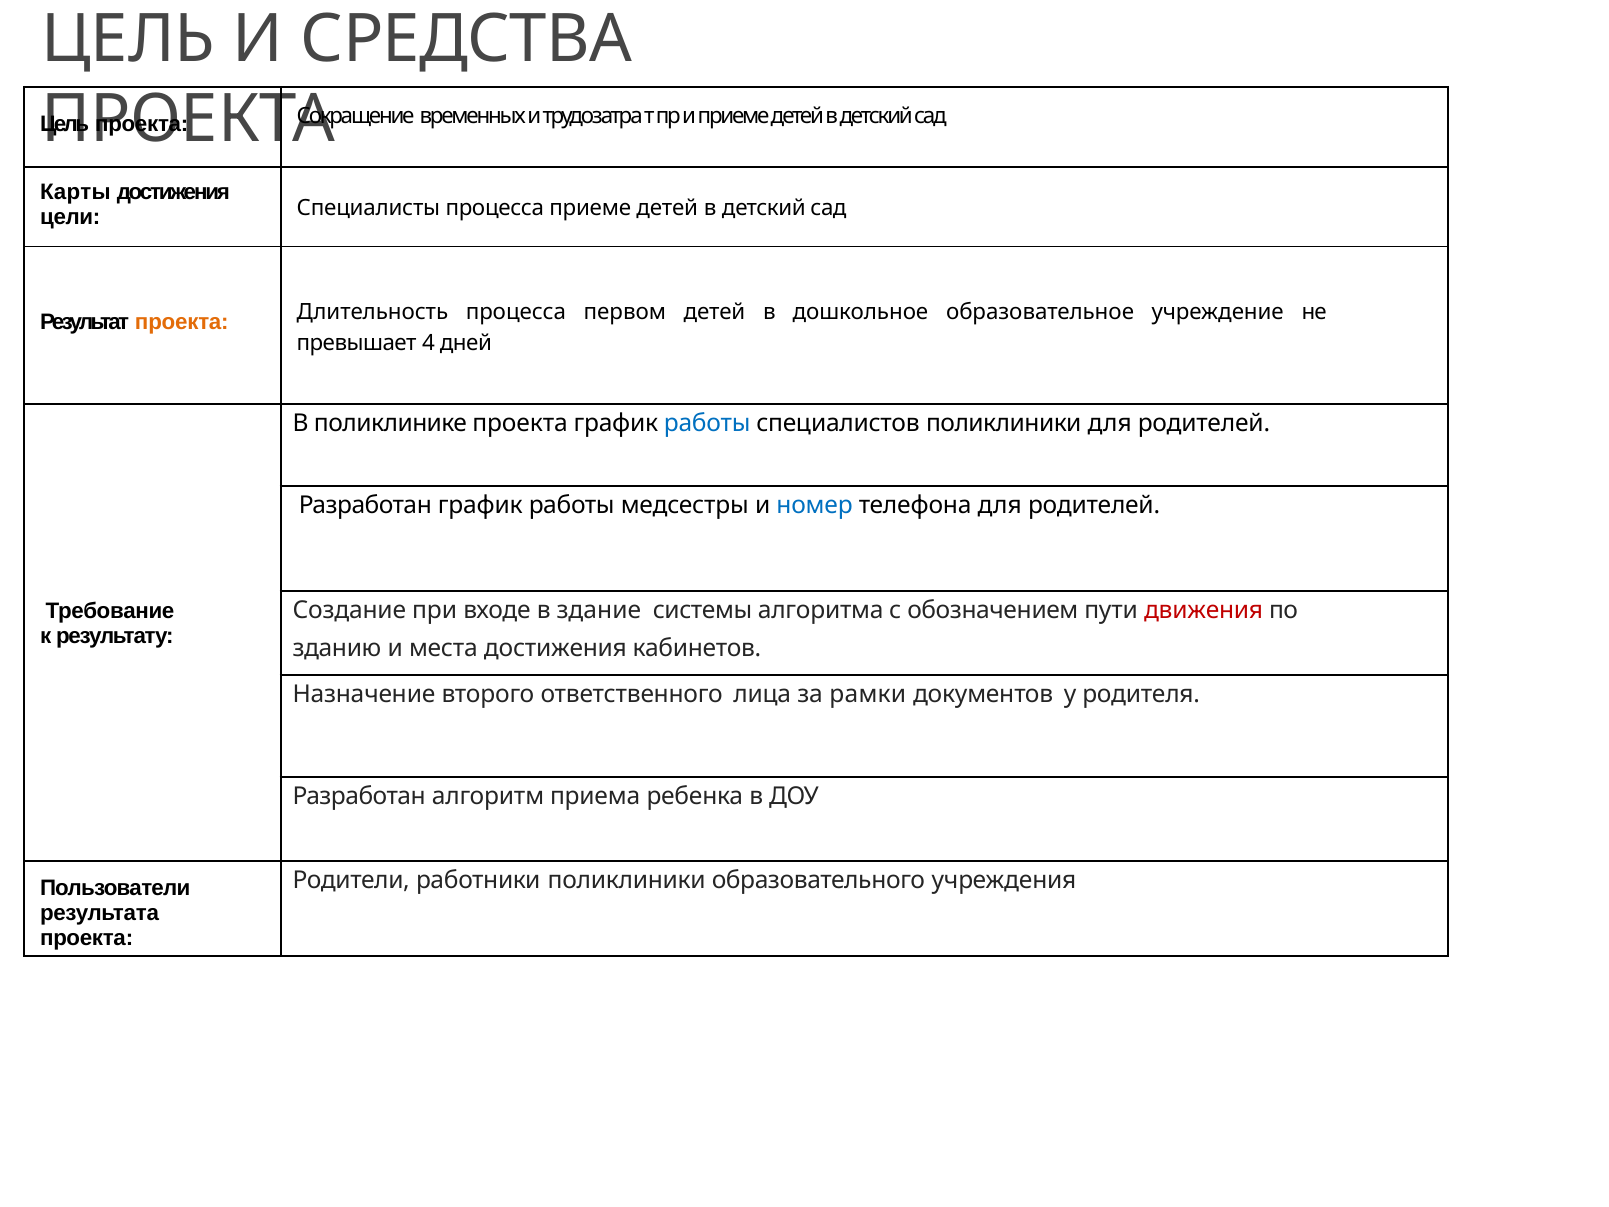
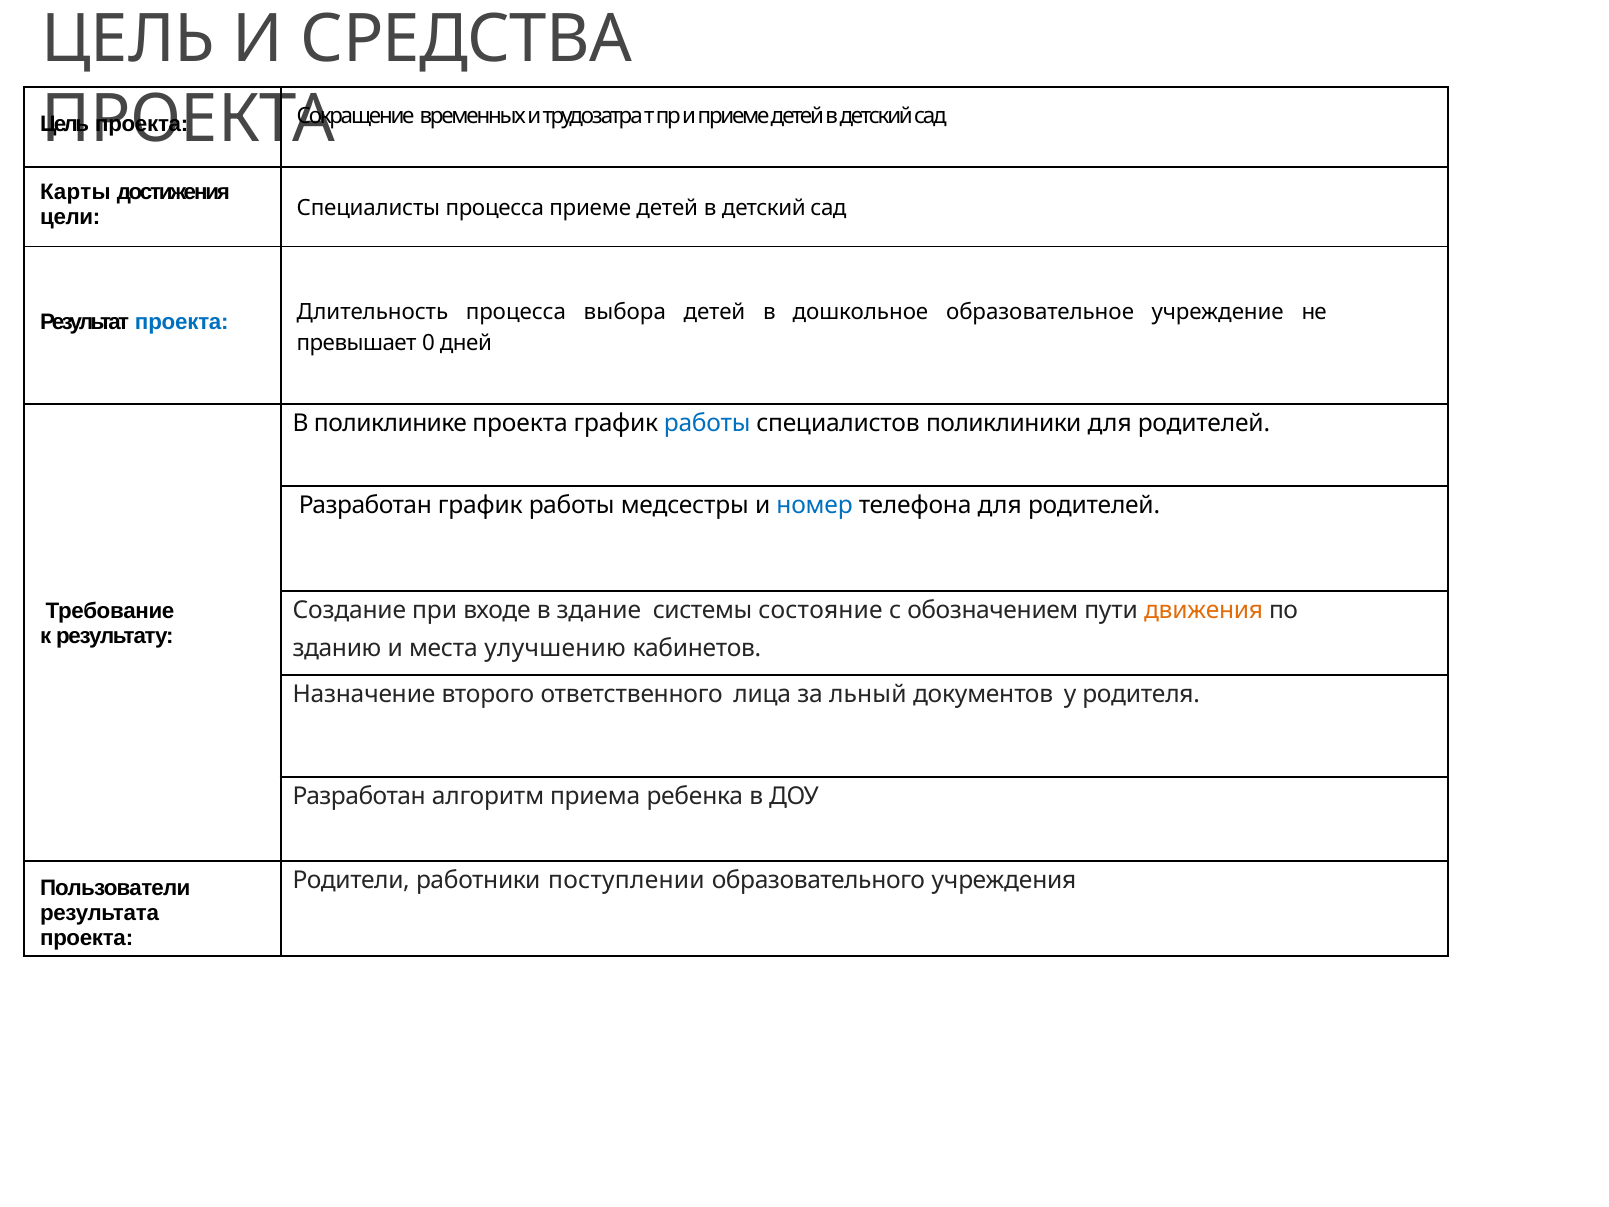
проекта at (182, 322) colour: orange -> blue
первом: первом -> выбора
4: 4 -> 0
алгоритма: алгоритма -> состояние
движения colour: red -> orange
места достижения: достижения -> улучшению
рамки: рамки -> льный
работники поликлиники: поликлиники -> поступлении
